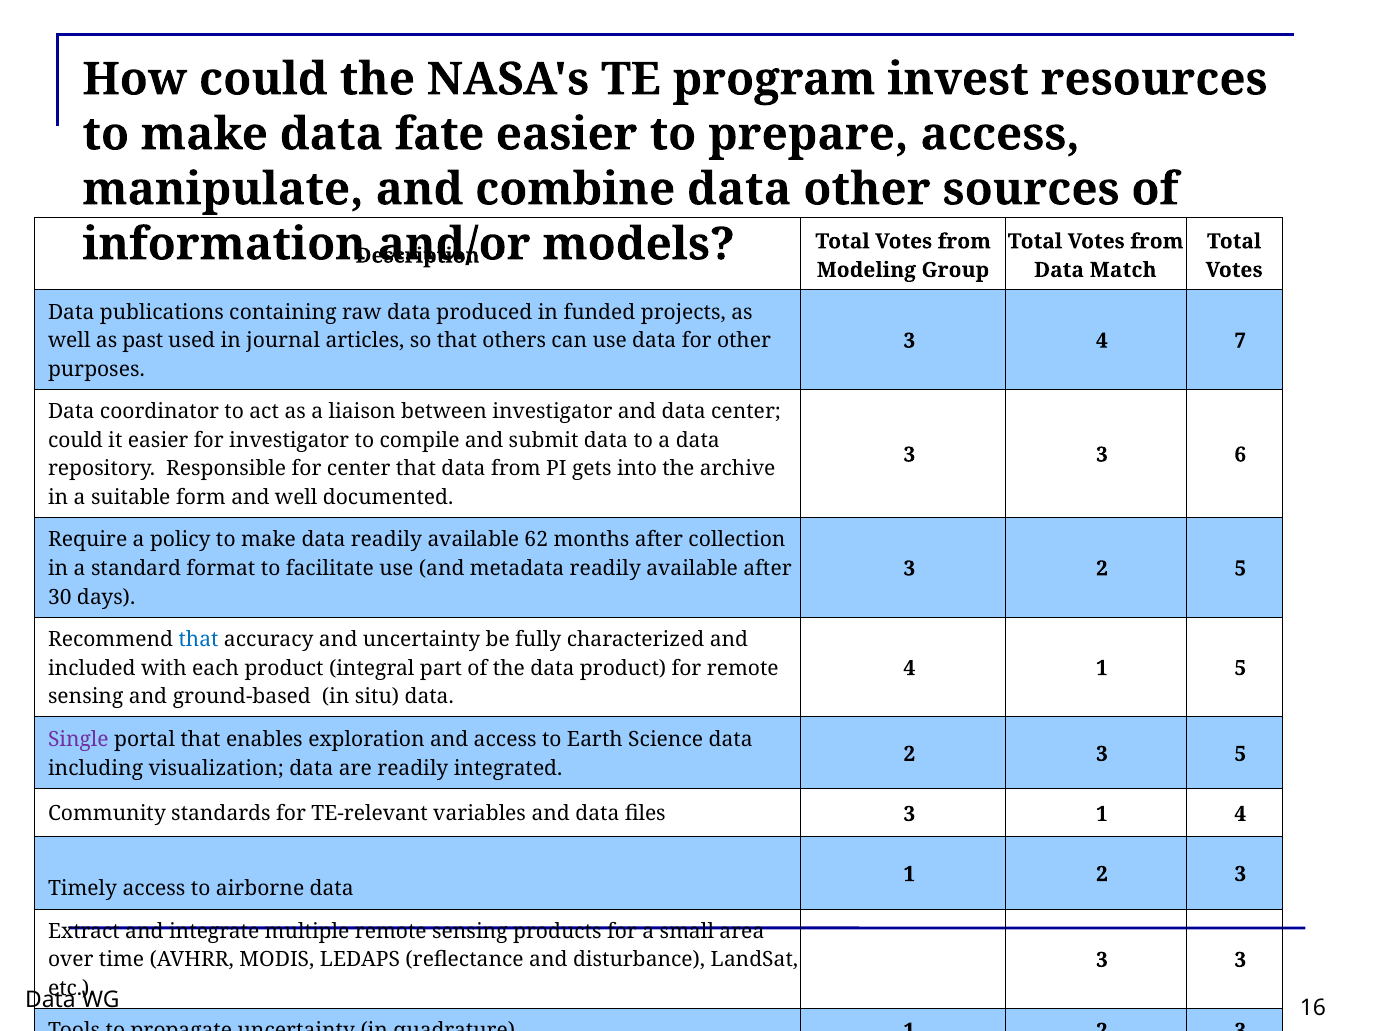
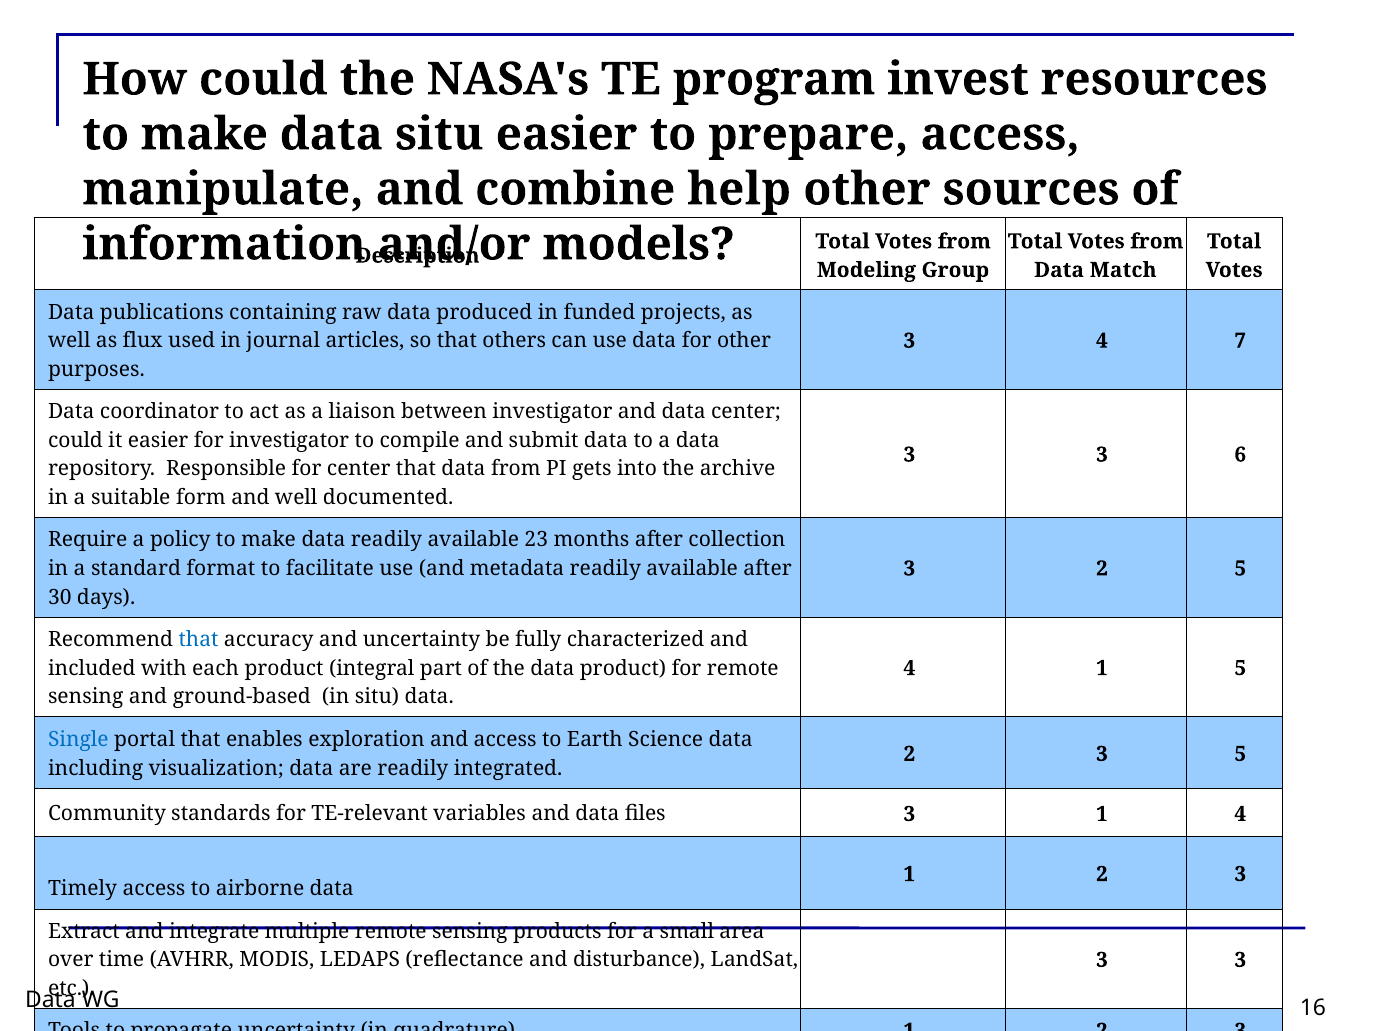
data fate: fate -> situ
combine data: data -> help
past: past -> flux
62: 62 -> 23
Single colour: purple -> blue
